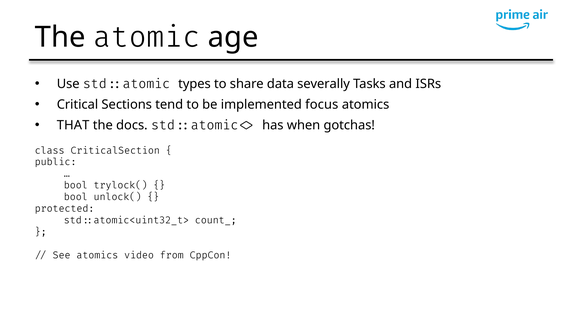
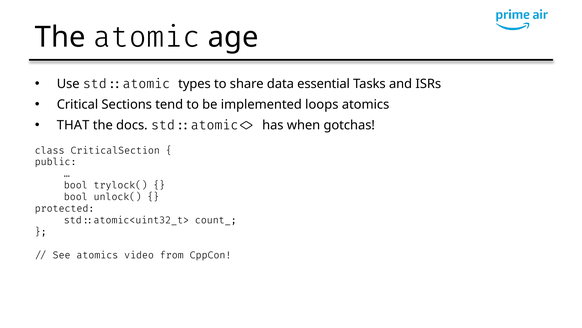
severally: severally -> essential
focus: focus -> loops
